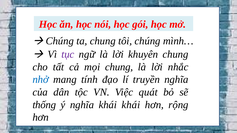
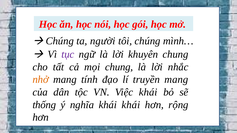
ta chung: chung -> người
nhở colour: blue -> orange
truyền nghĩa: nghĩa -> mang
Việc quát: quát -> khái
